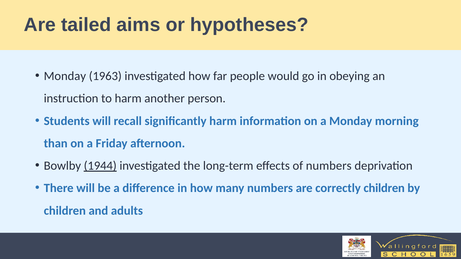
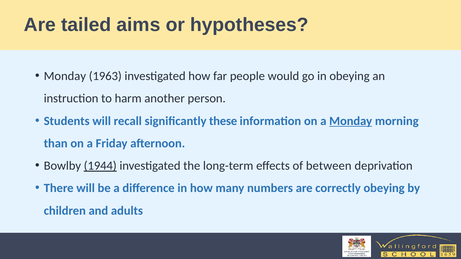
significantly harm: harm -> these
Monday at (351, 121) underline: none -> present
of numbers: numbers -> between
correctly children: children -> obeying
